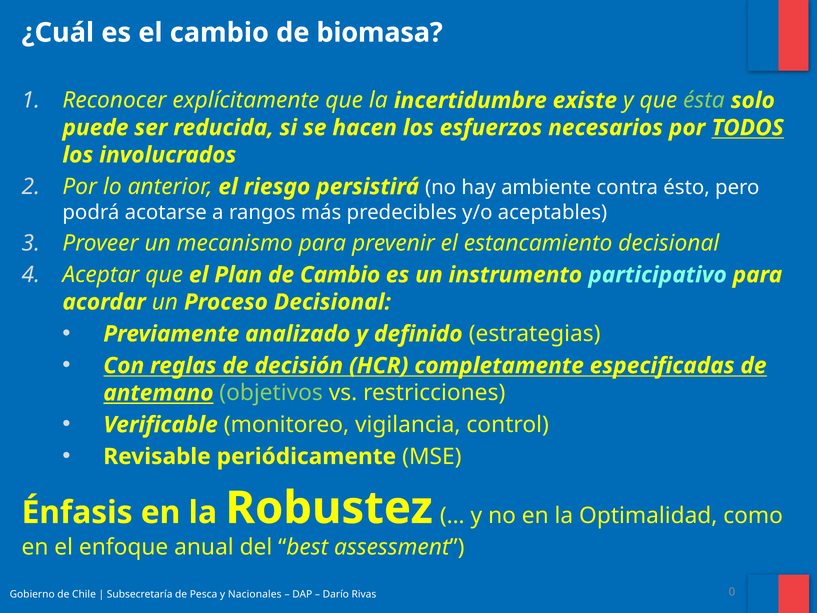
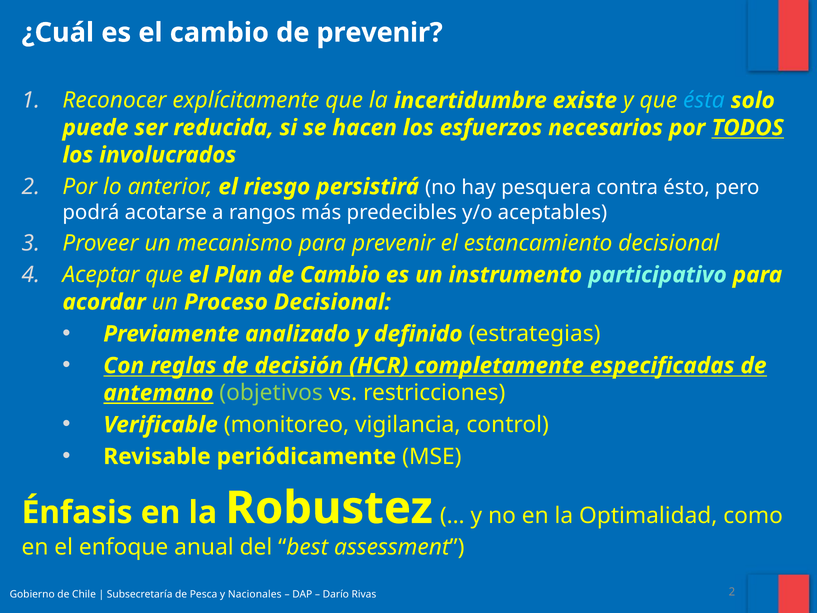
de biomasa: biomasa -> prevenir
ésta colour: light green -> light blue
ambiente: ambiente -> pesquera
Rivas 0: 0 -> 2
